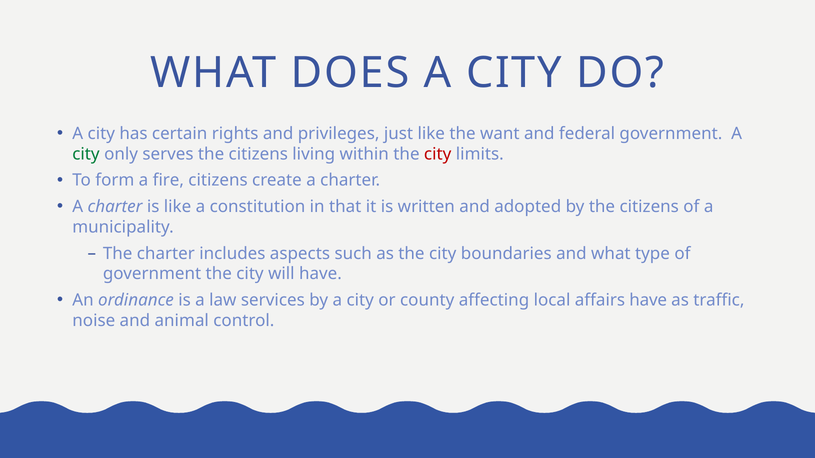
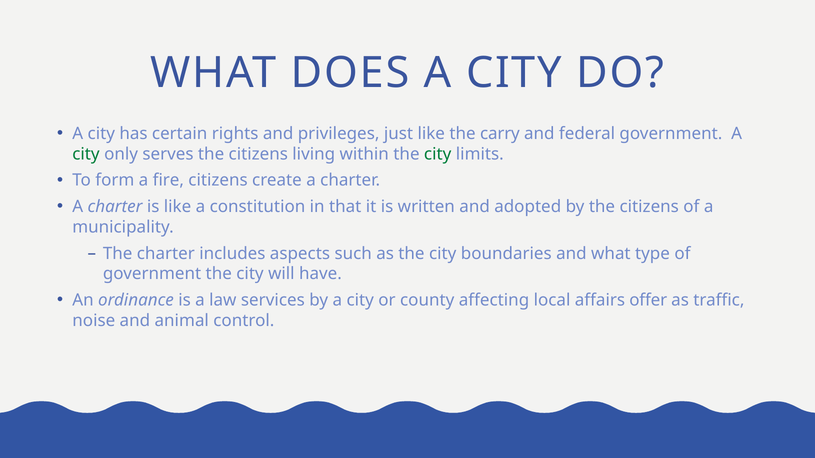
want: want -> carry
city at (438, 154) colour: red -> green
affairs have: have -> offer
